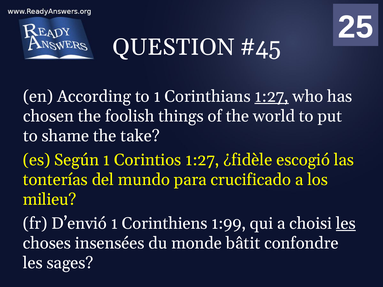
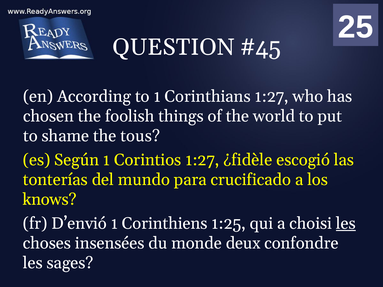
1:27 at (272, 97) underline: present -> none
take: take -> tous
milieu: milieu -> knows
1:99: 1:99 -> 1:25
bâtit: bâtit -> deux
